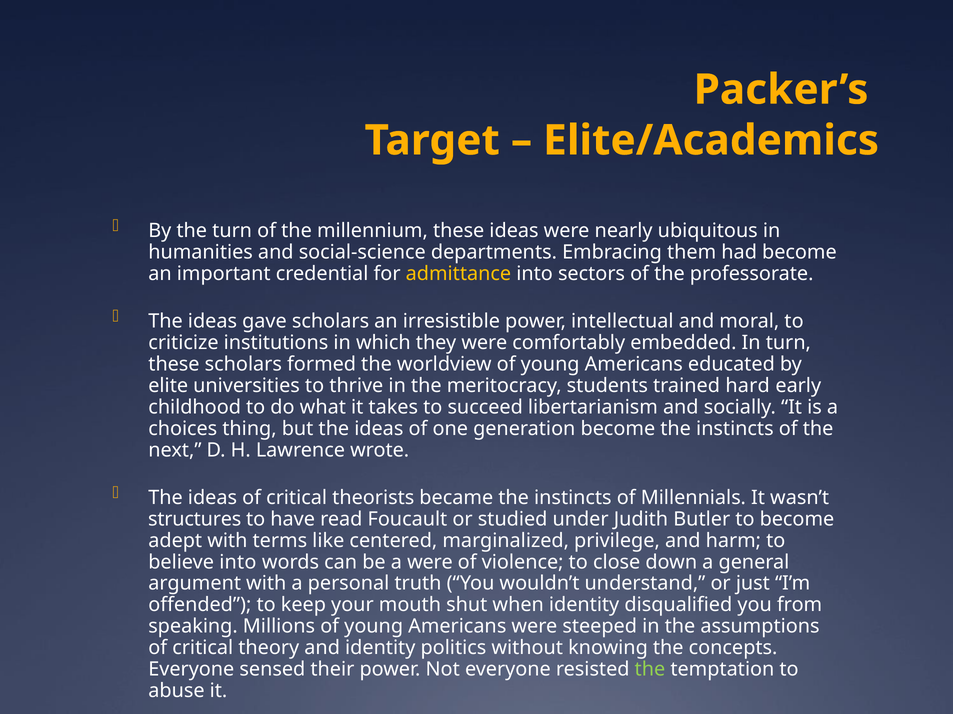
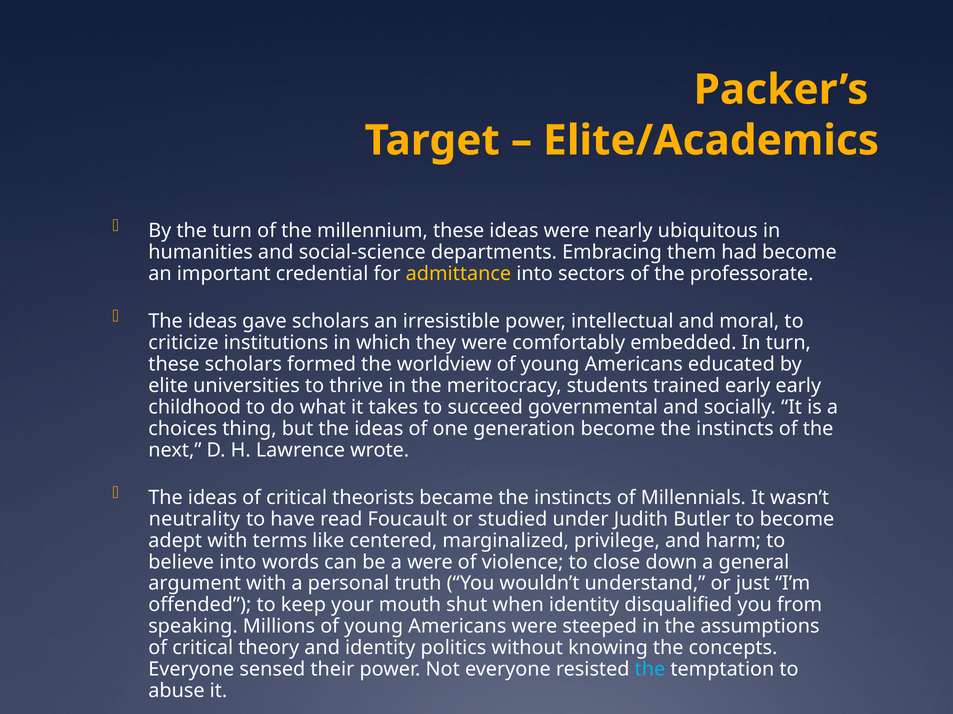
trained hard: hard -> early
libertarianism: libertarianism -> governmental
structures: structures -> neutrality
the at (650, 670) colour: light green -> light blue
